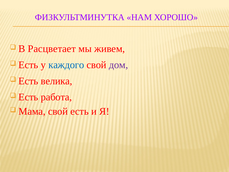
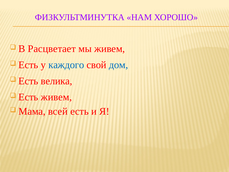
дом colour: purple -> blue
Есть работа: работа -> живем
Мама свой: свой -> всей
